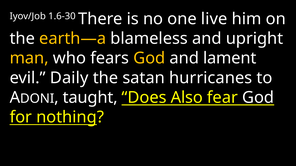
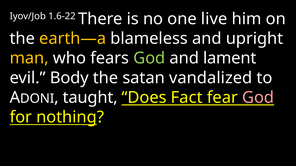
1.6-30: 1.6-30 -> 1.6-22
God at (149, 58) colour: yellow -> light green
Daily: Daily -> Body
hurricanes: hurricanes -> vandalized
Also: Also -> Fact
God at (258, 98) colour: white -> pink
